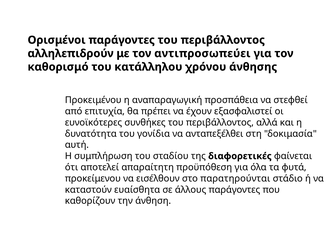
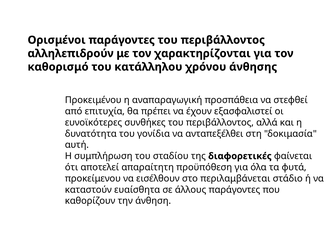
αντιπροσωπεύει: αντιπροσωπεύει -> χαρακτηρίζονται
παρατηρούνται: παρατηρούνται -> περιλαμβάνεται
